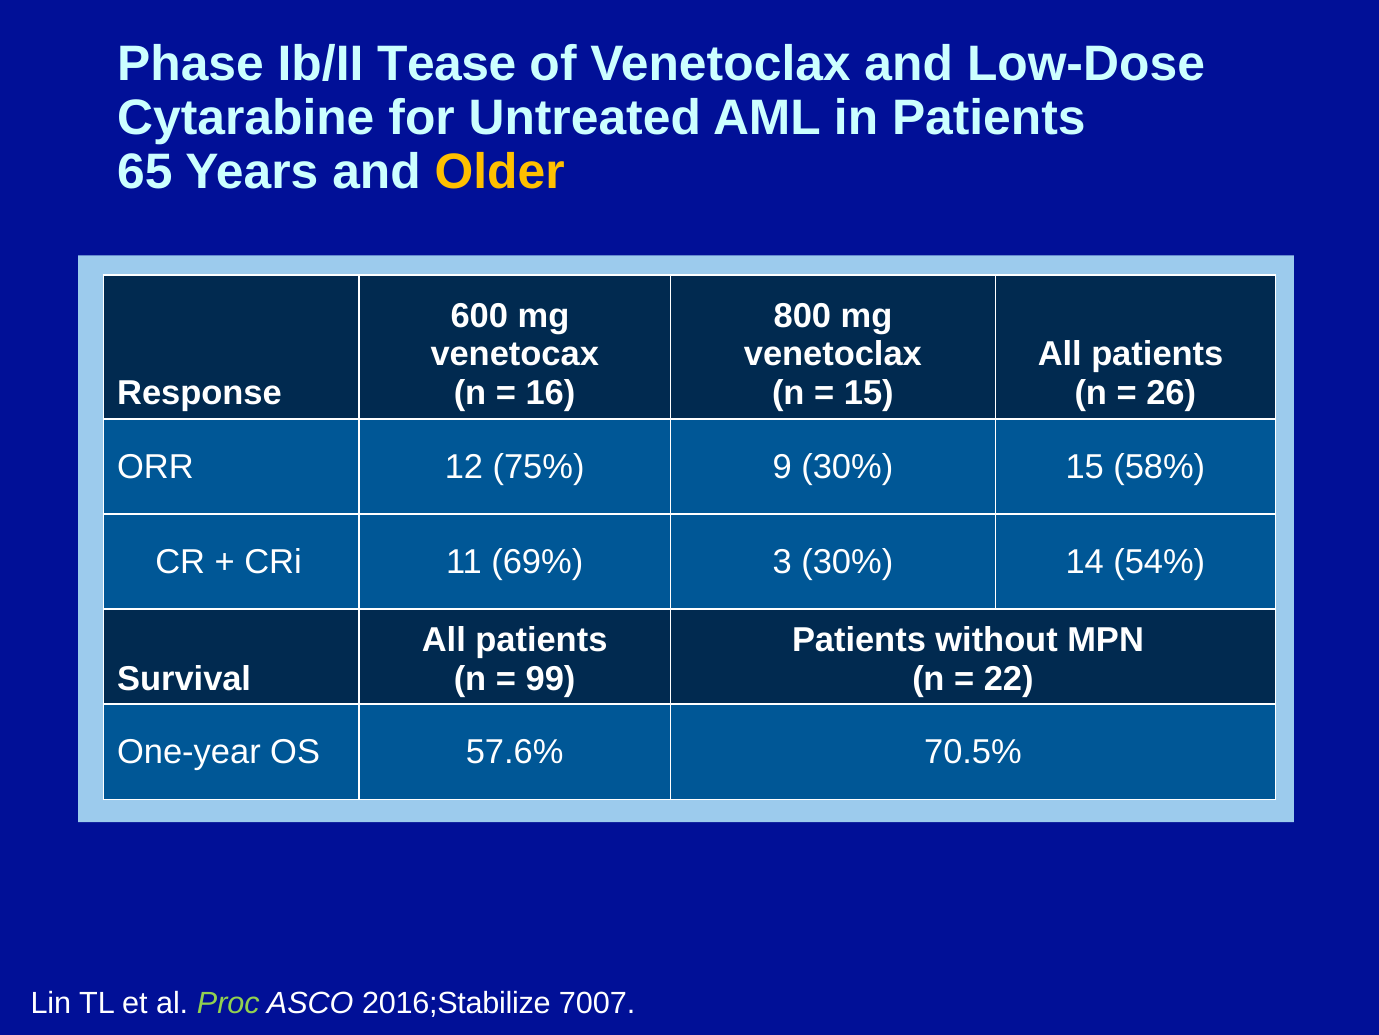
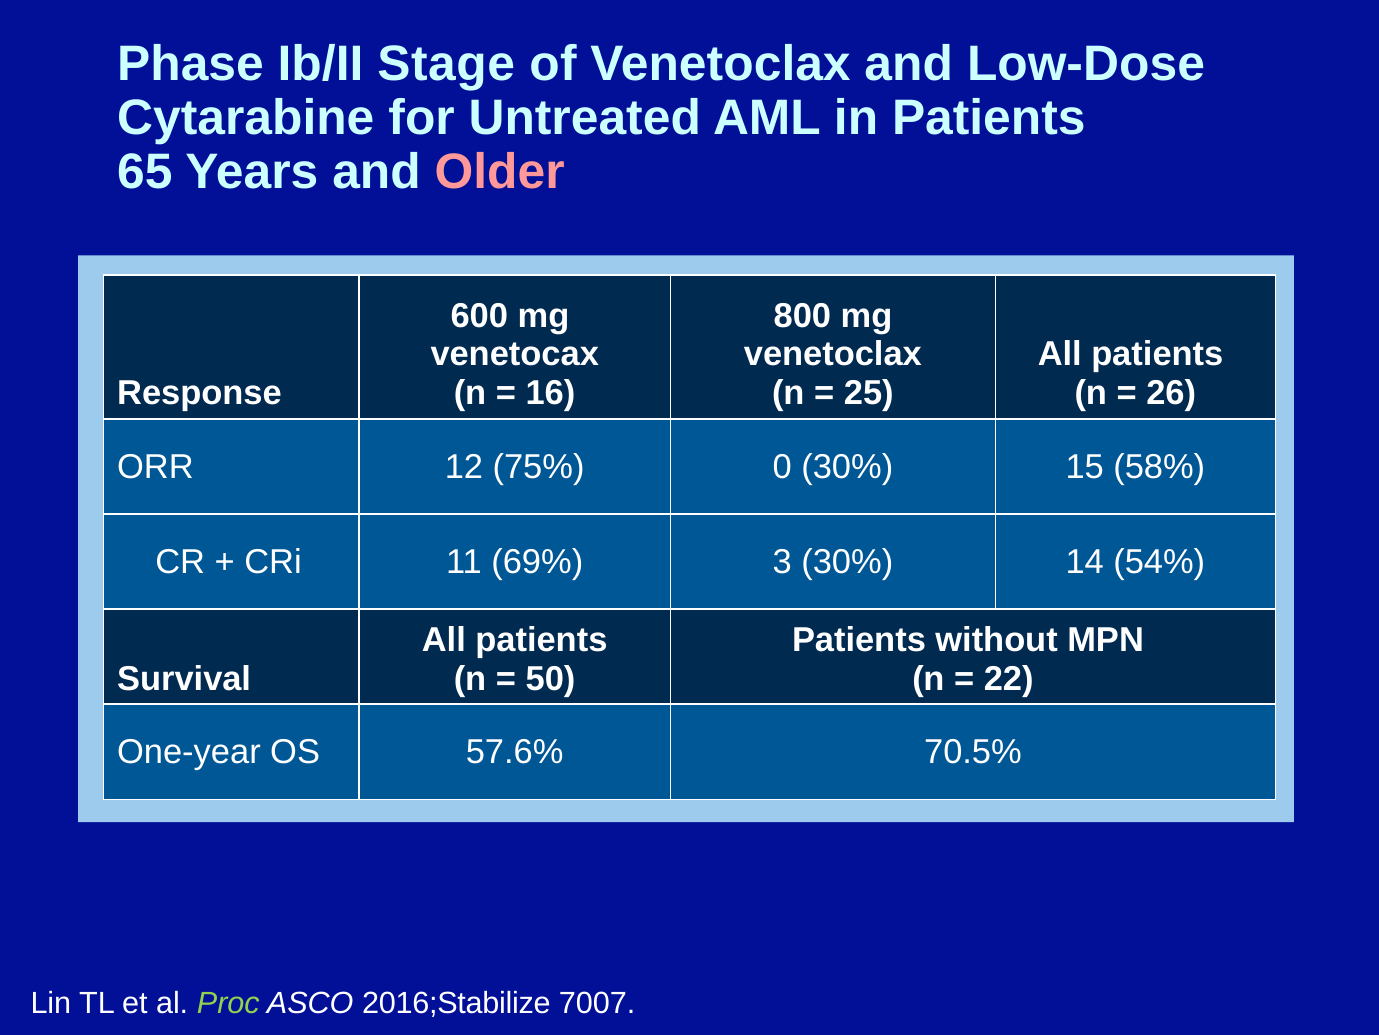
Tease: Tease -> Stage
Older colour: yellow -> pink
15 at (869, 393): 15 -> 25
9: 9 -> 0
99: 99 -> 50
